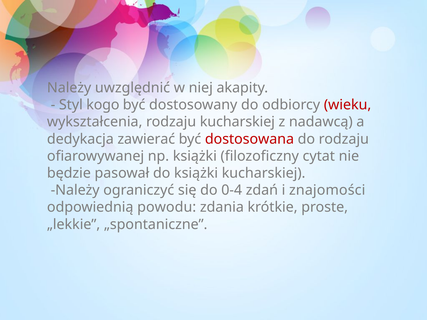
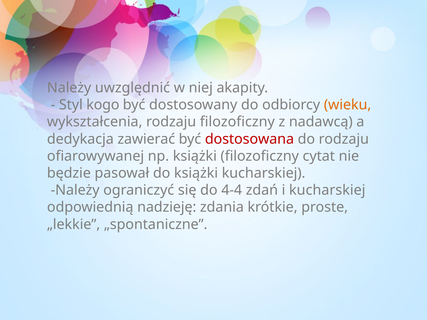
wieku colour: red -> orange
rodzaju kucharskiej: kucharskiej -> filozoficzny
0-4: 0-4 -> 4-4
i znajomości: znajomości -> kucharskiej
powodu: powodu -> nadzieję
